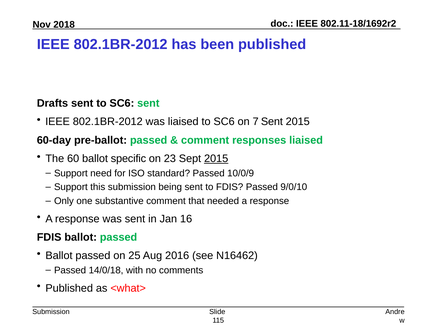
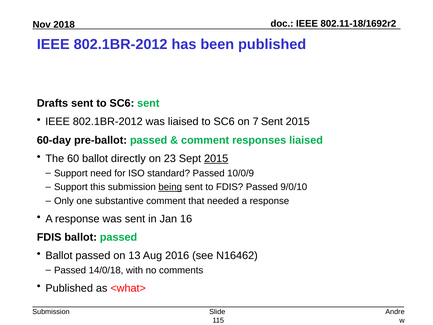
specific: specific -> directly
being underline: none -> present
25: 25 -> 13
